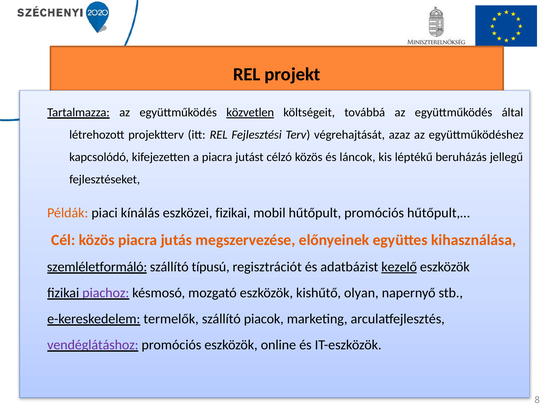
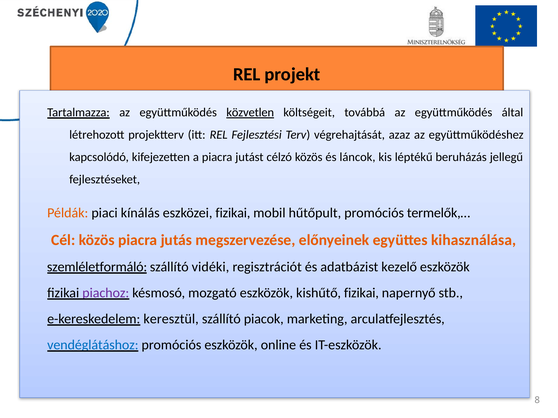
hűtőpult,…: hűtőpult,… -> termelők,…
típusú: típusú -> vidéki
kezelő underline: present -> none
kishűtő olyan: olyan -> fizikai
termelők: termelők -> keresztül
vendéglátáshoz colour: purple -> blue
